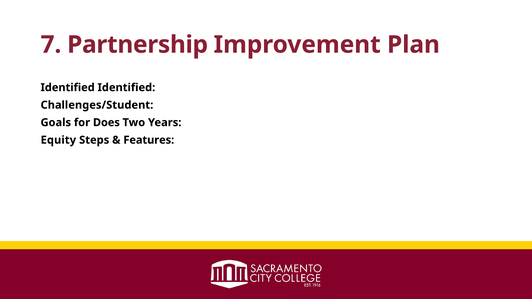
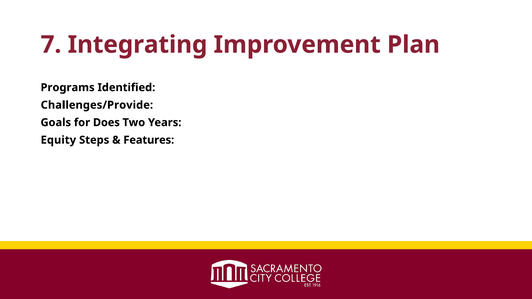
Partnership: Partnership -> Integrating
Identified at (68, 88): Identified -> Programs
Challenges/Student: Challenges/Student -> Challenges/Provide
